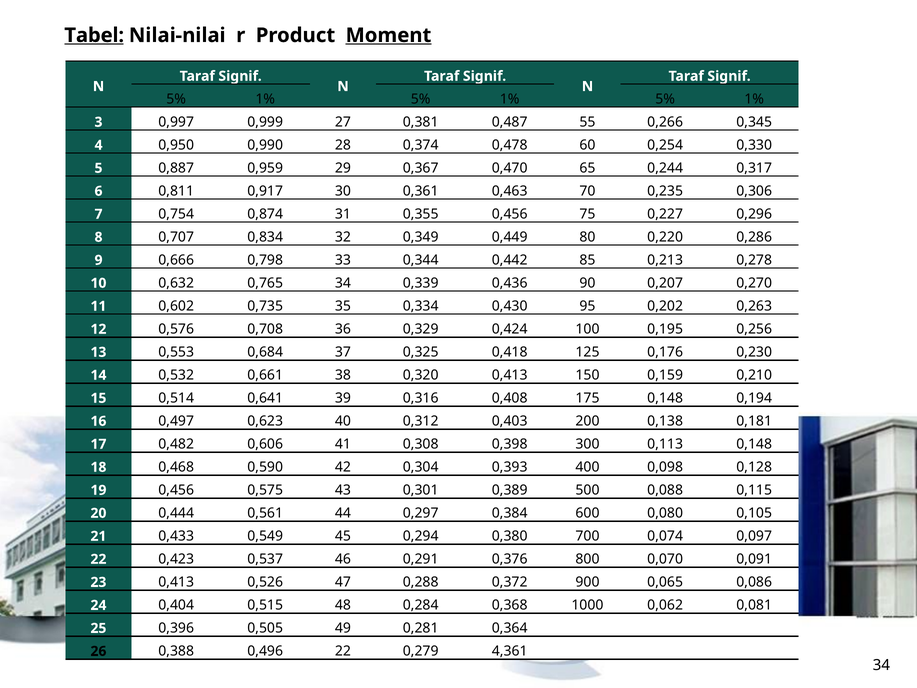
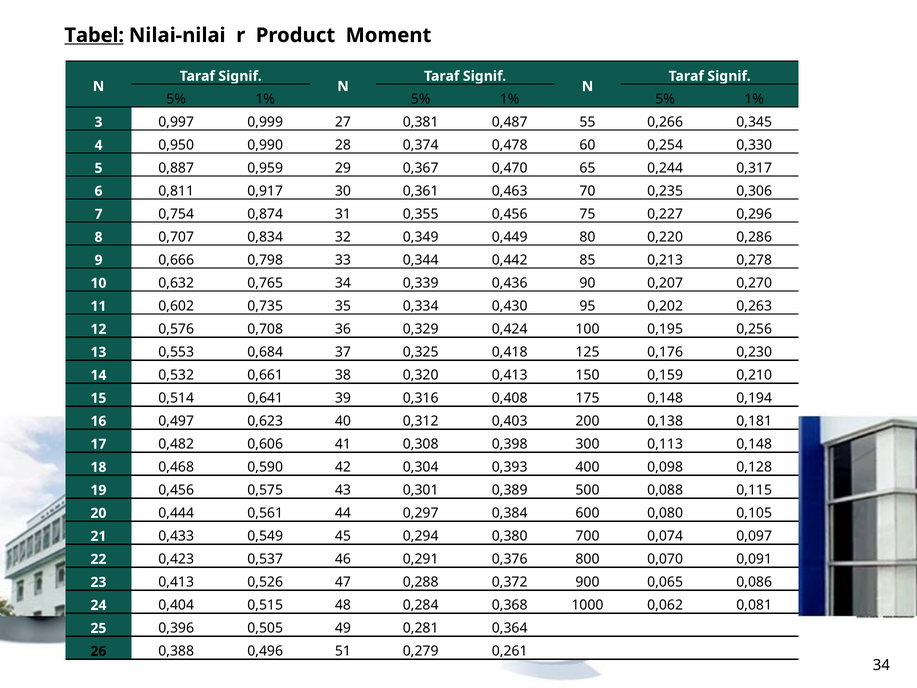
Moment underline: present -> none
0,496 22: 22 -> 51
4,361: 4,361 -> 0,261
